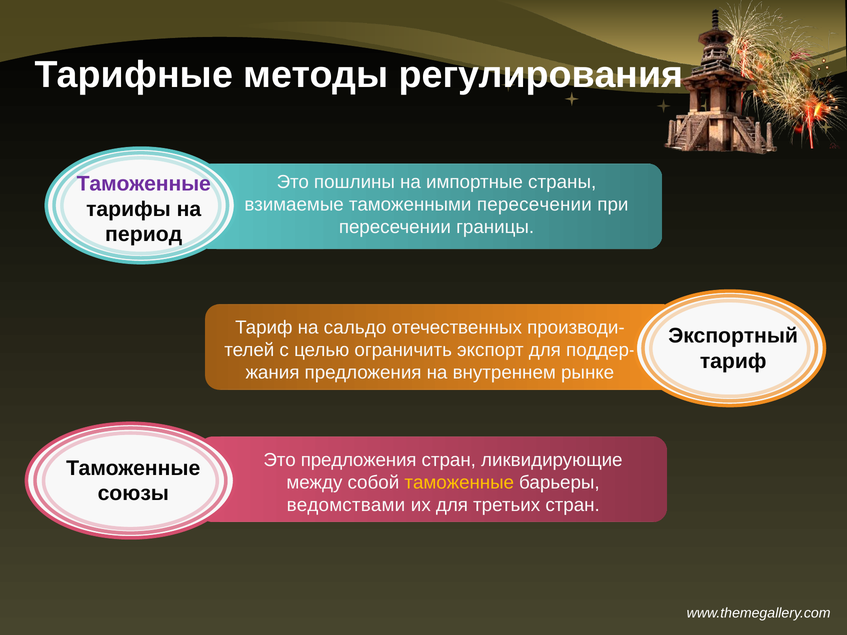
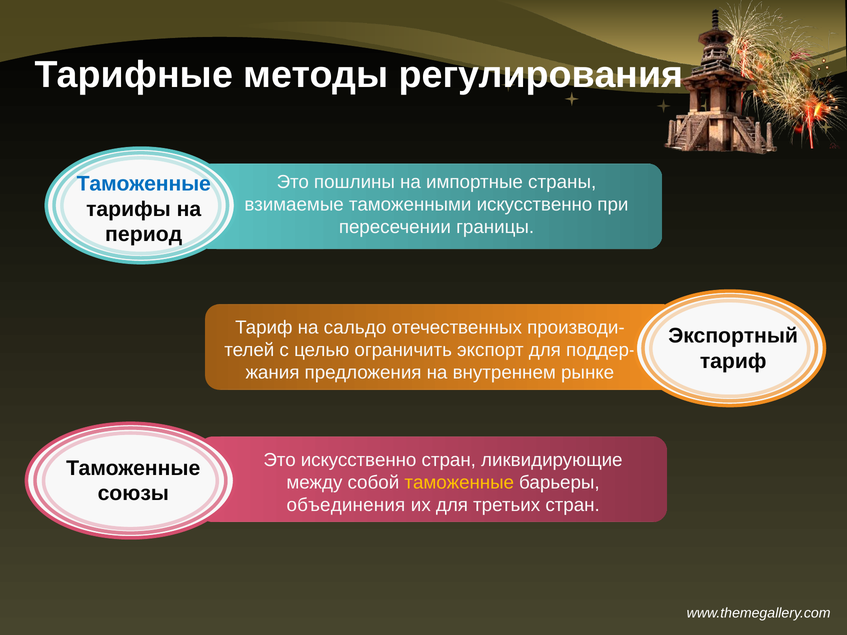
Таможенные at (144, 184) colour: purple -> blue
таможенными пересечении: пересечении -> искусственно
Это предложения: предложения -> искусственно
ведомствами: ведомствами -> объединения
